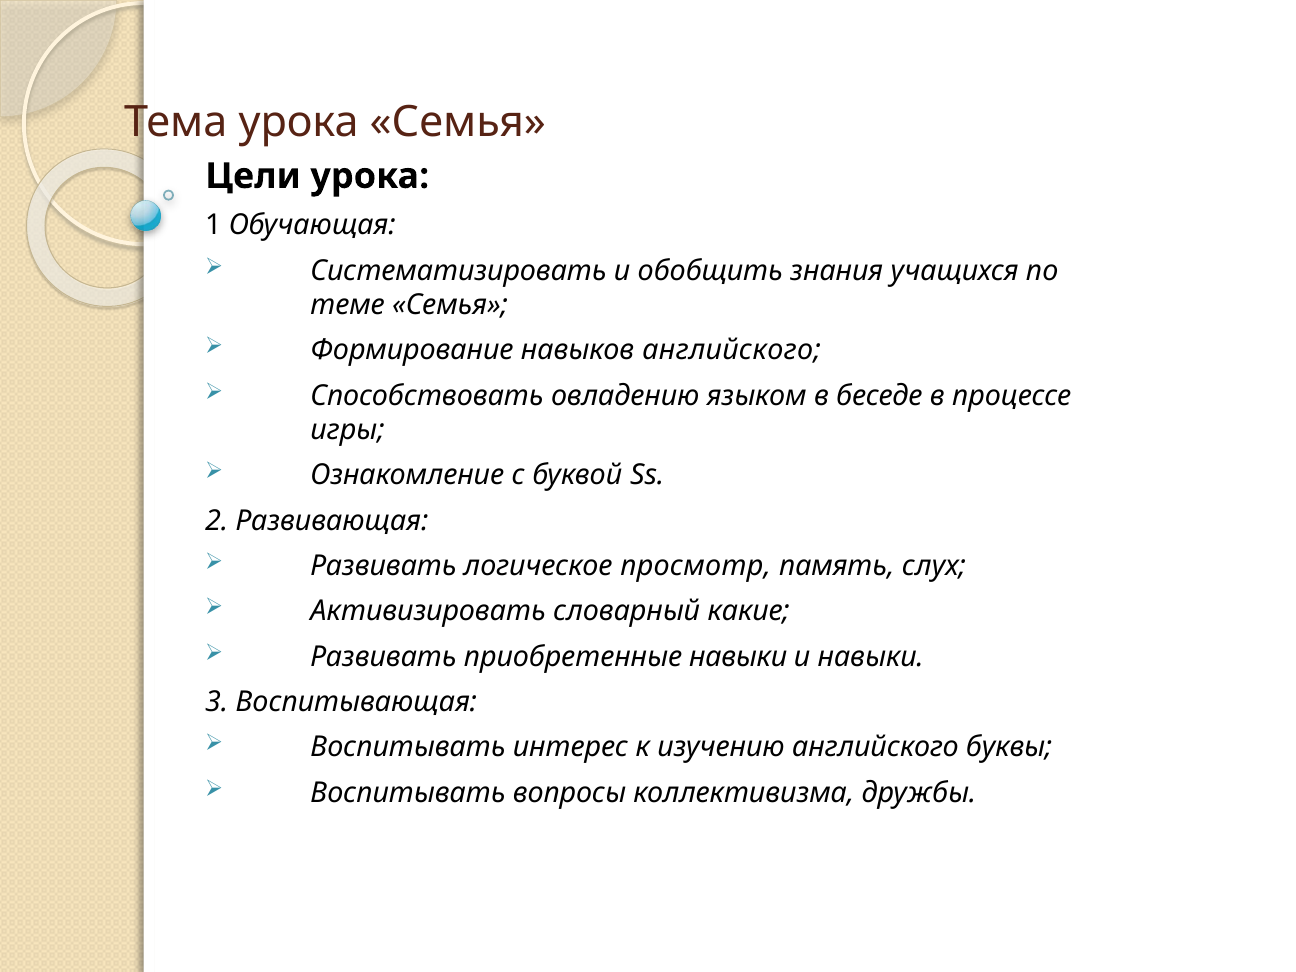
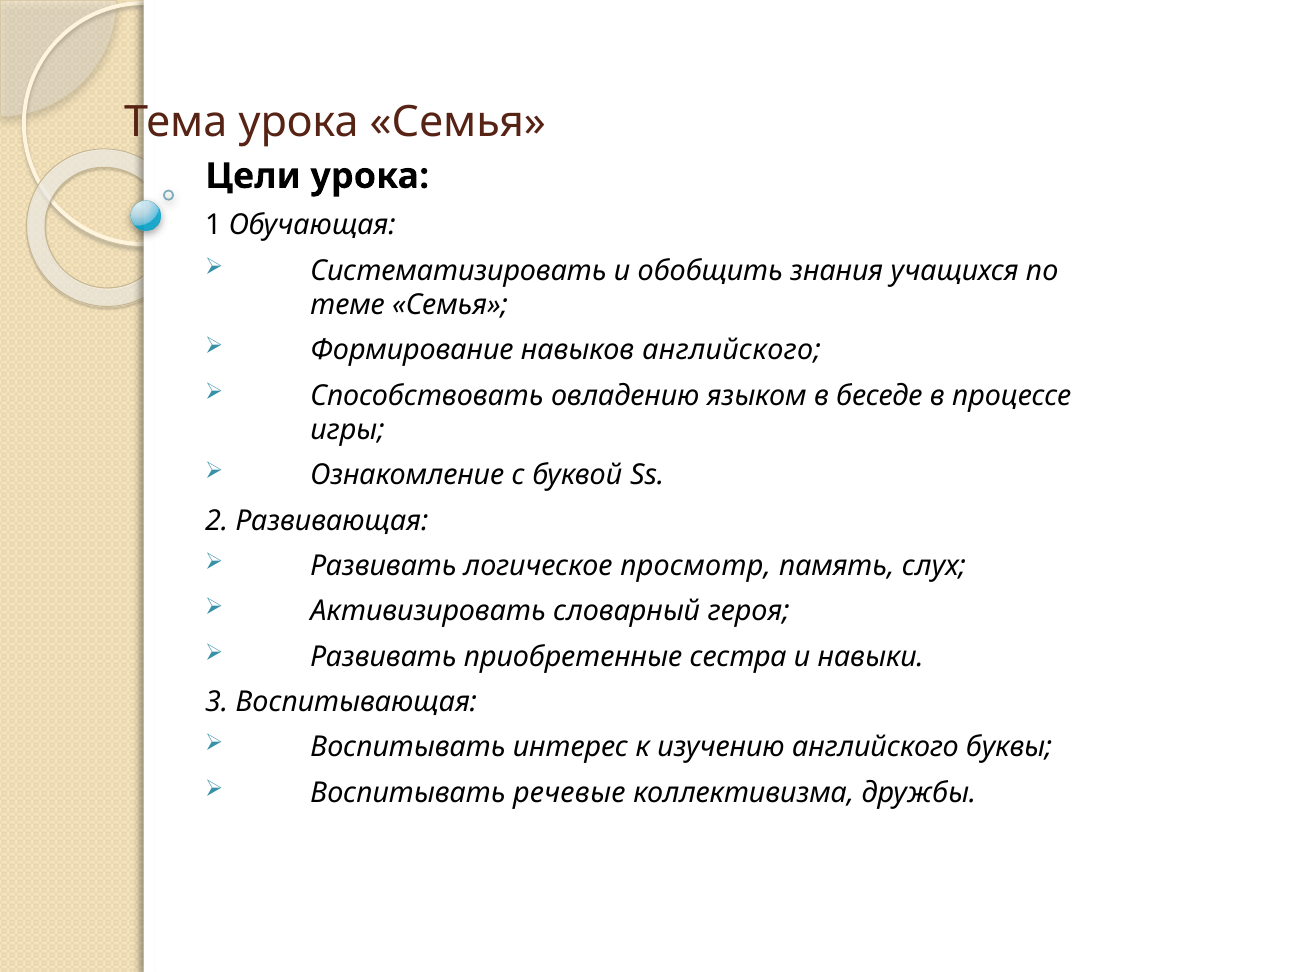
какие: какие -> героя
приобретенные навыки: навыки -> сестра
вопросы: вопросы -> речевые
